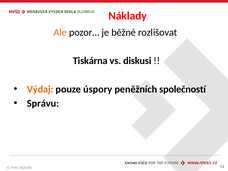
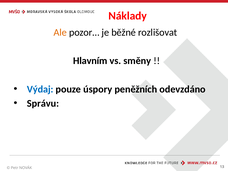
Tiskárna: Tiskárna -> Hlavním
diskusi: diskusi -> směny
Výdaj colour: orange -> blue
společností: společností -> odevzdáno
